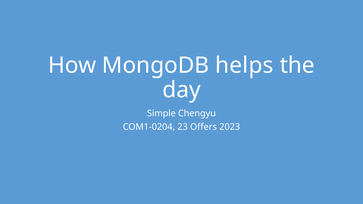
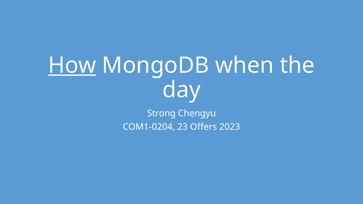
How underline: none -> present
helps: helps -> when
Simple: Simple -> Strong
